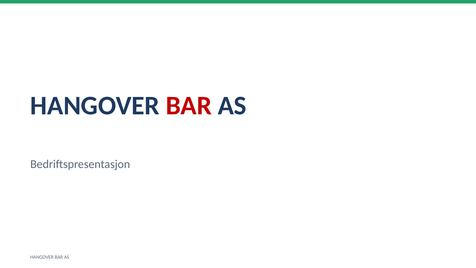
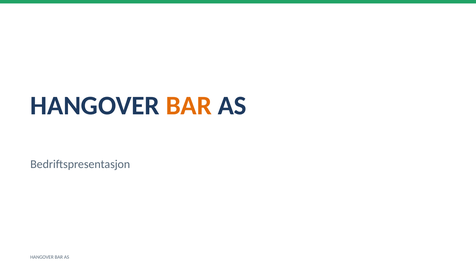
BAR at (189, 106) colour: red -> orange
